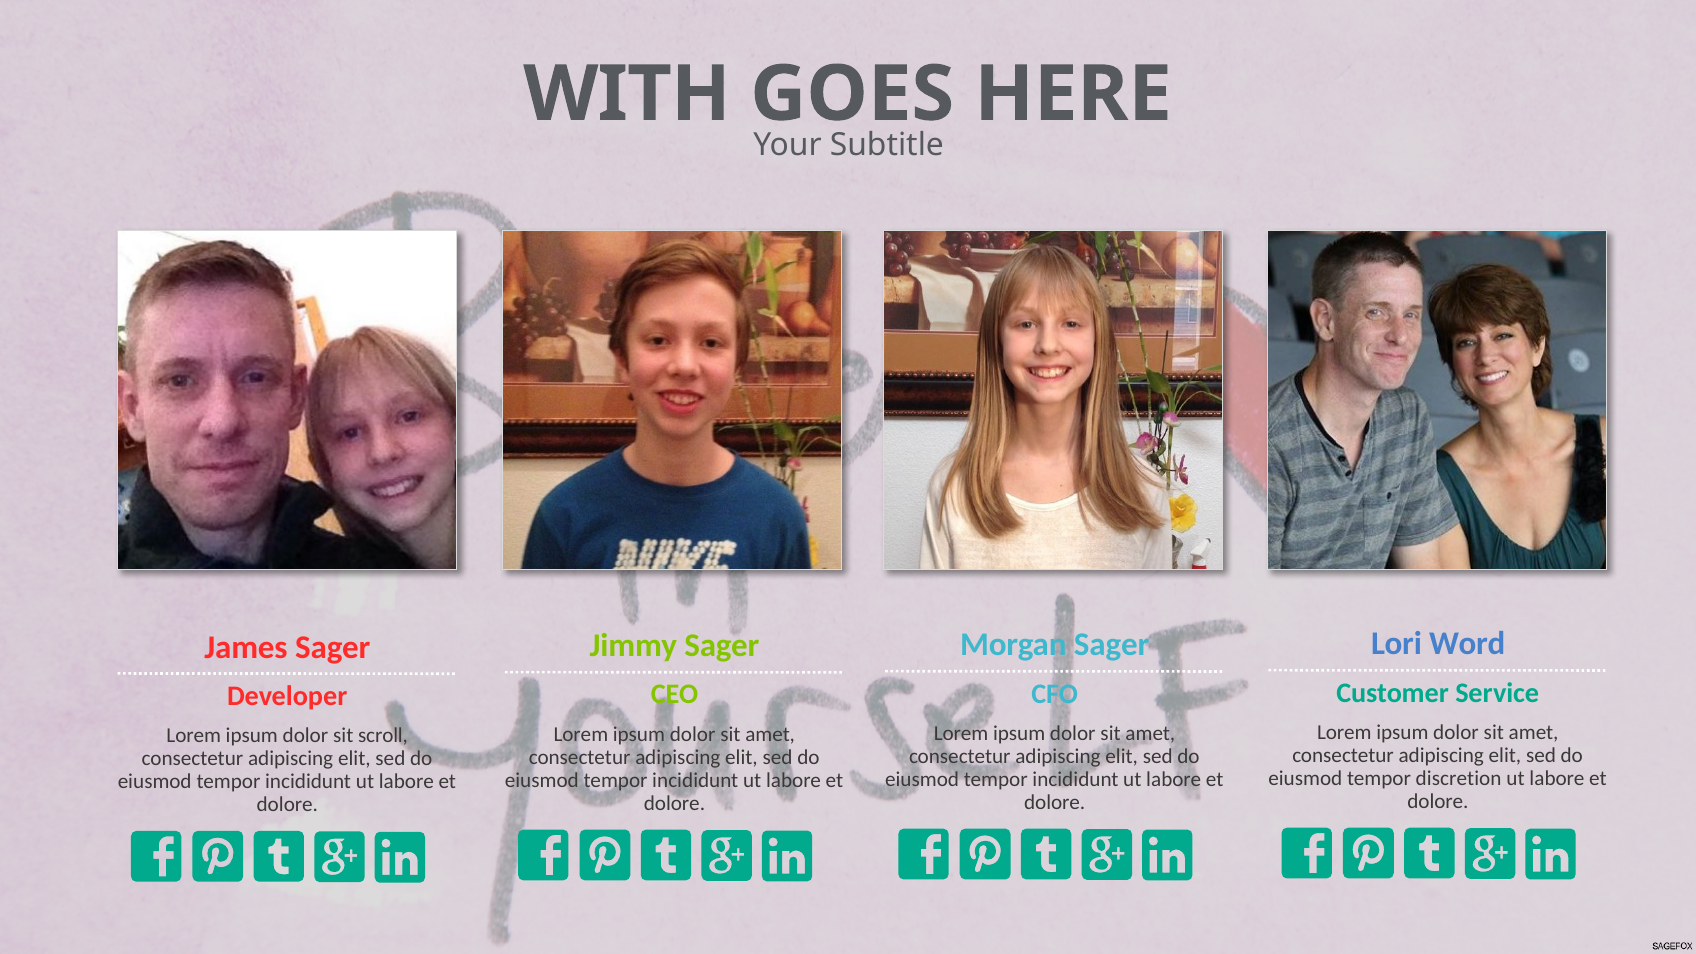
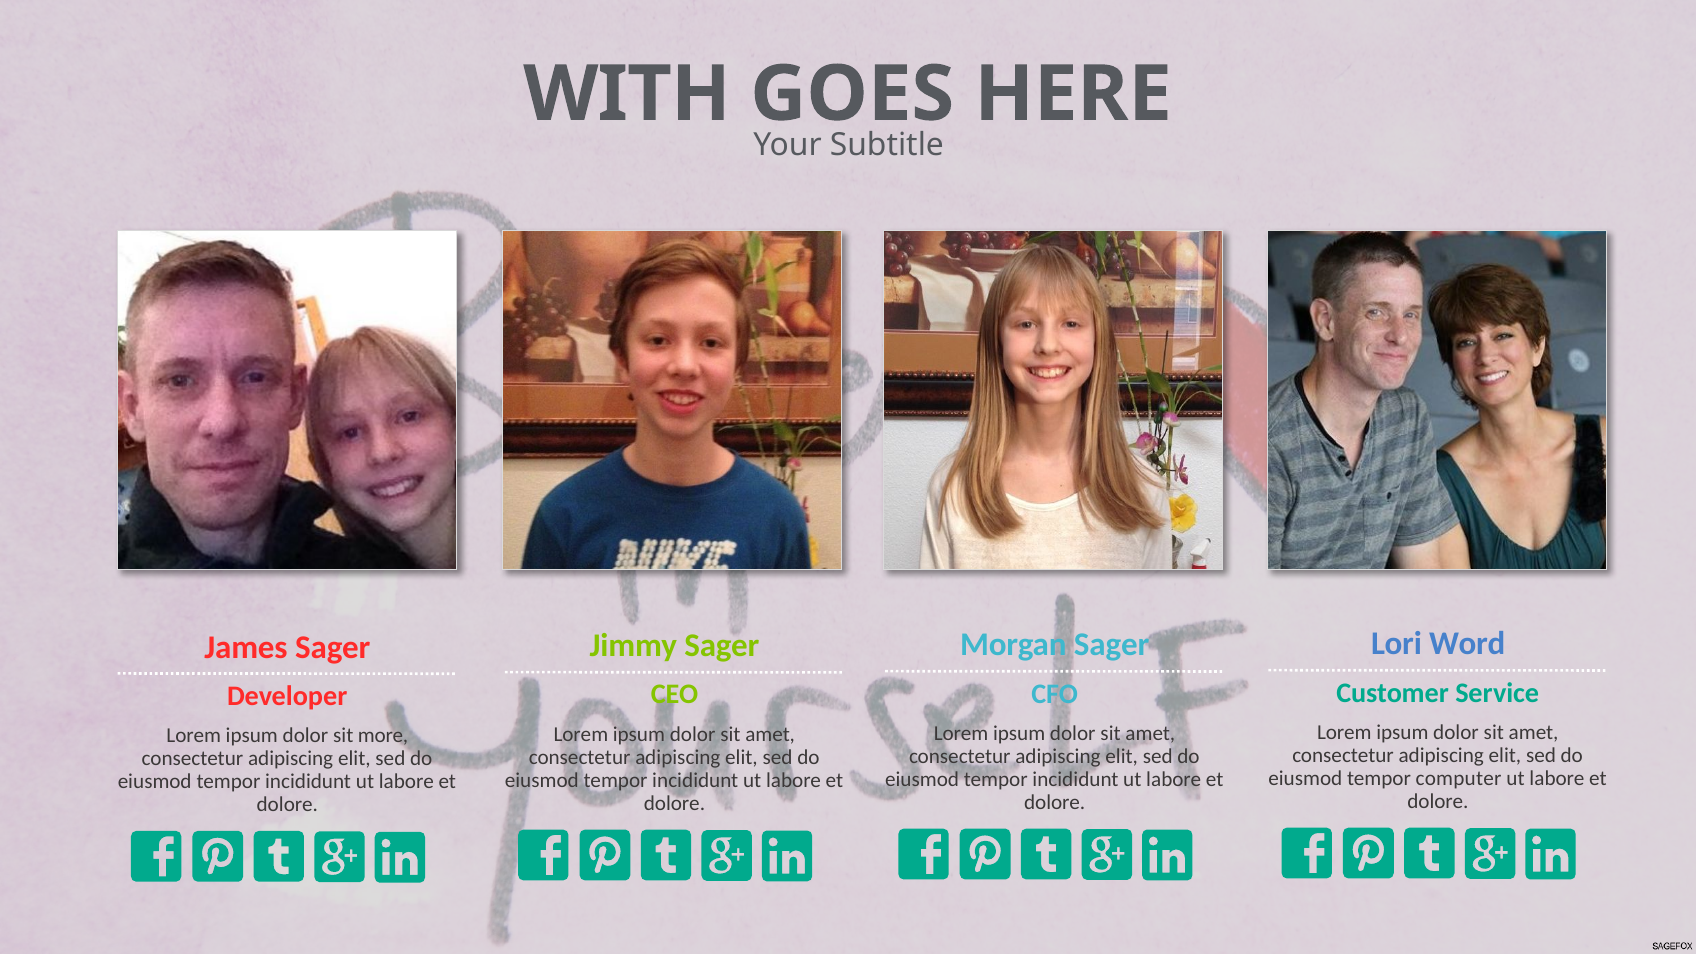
scroll: scroll -> more
discretion: discretion -> computer
